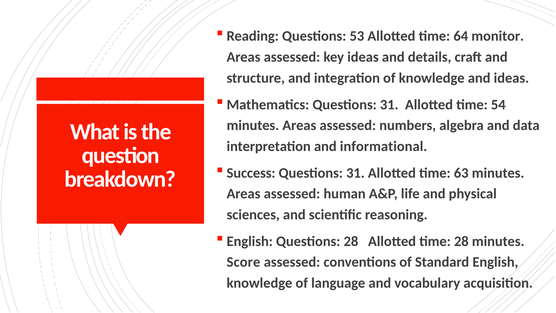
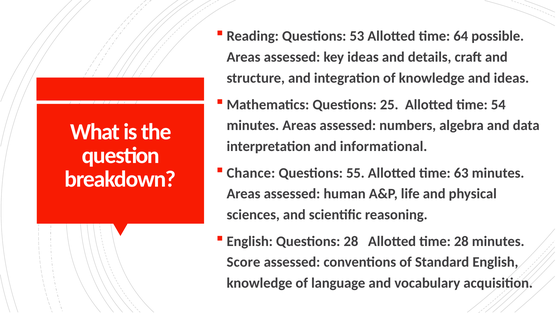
monitor: monitor -> possible
Mathematics Questions 31: 31 -> 25
Success: Success -> Chance
31 at (355, 173): 31 -> 55
